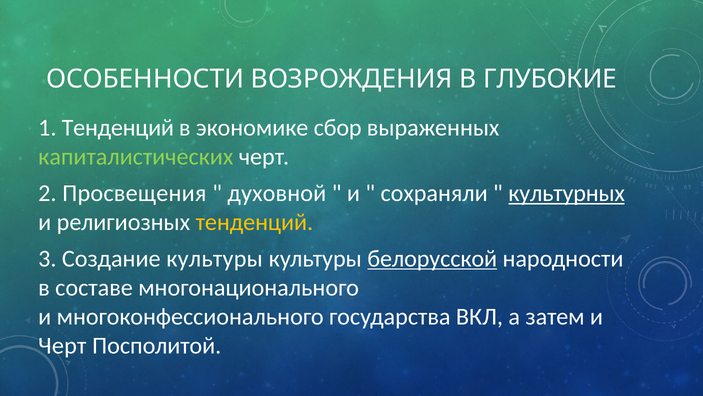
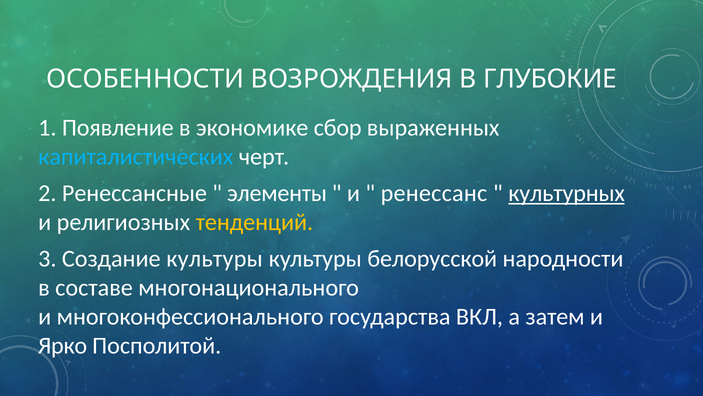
1 Тенденций: Тенденций -> Появление
капиталистических colour: light green -> light blue
Просвещения: Просвещения -> Ренессансные
духовной: духовной -> элементы
сохраняли: сохраняли -> ренессанс
белорусской underline: present -> none
Черт at (62, 345): Черт -> Ярко
